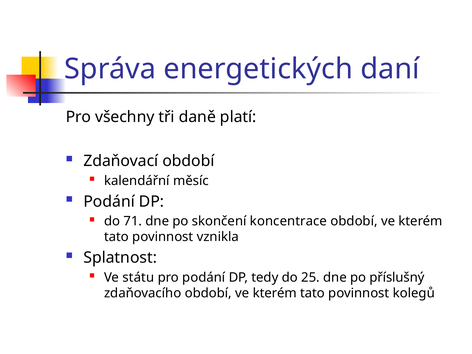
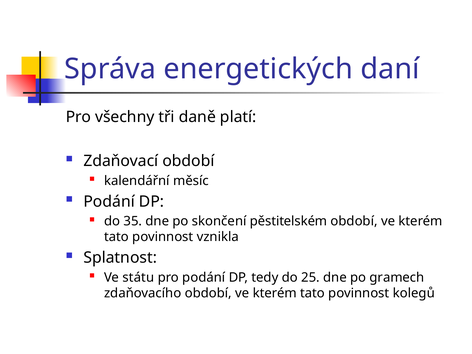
71: 71 -> 35
koncentrace: koncentrace -> pěstitelském
příslušný: příslušný -> gramech
